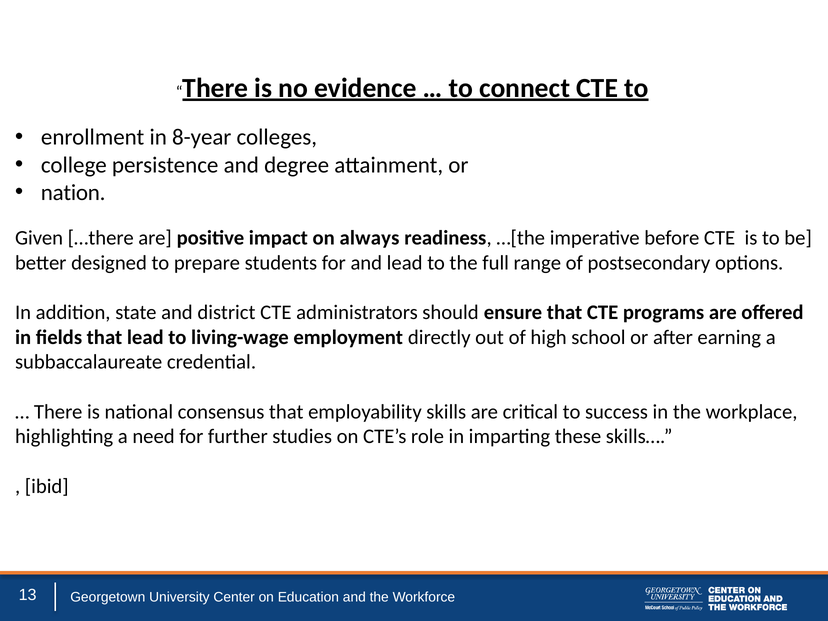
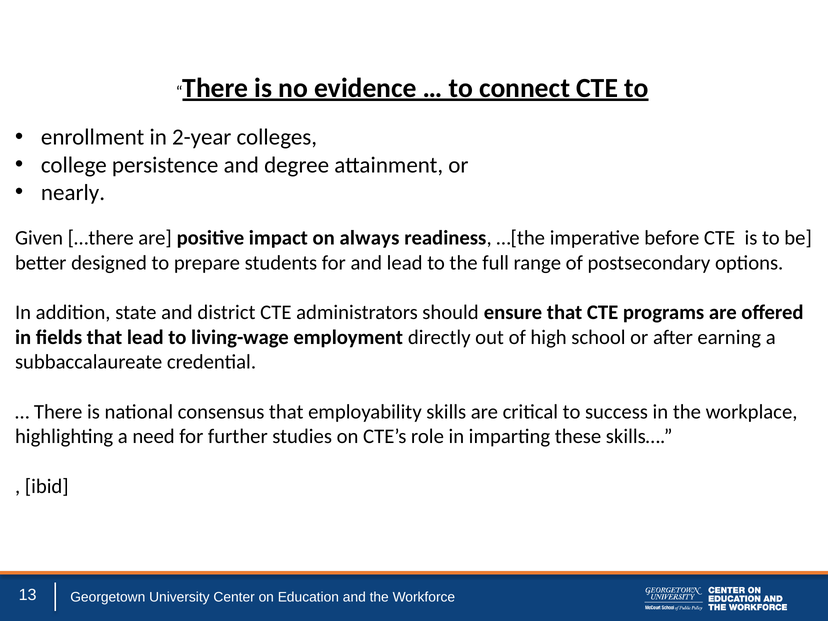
8-year: 8-year -> 2-year
nation: nation -> nearly
